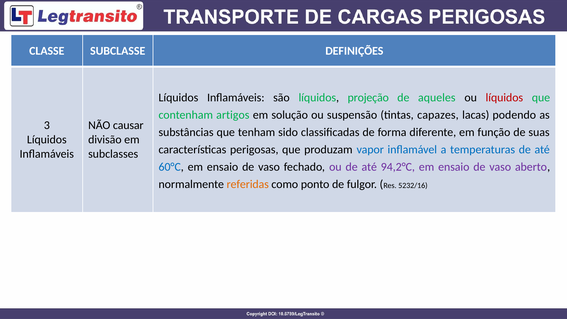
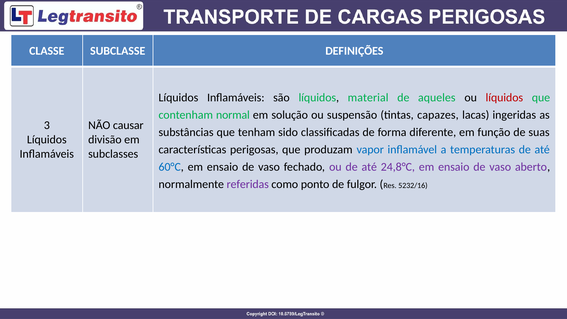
projeção: projeção -> material
artigos: artigos -> normal
podendo: podendo -> ingeridas
94,2°C: 94,2°C -> 24,8°C
referidas colour: orange -> purple
